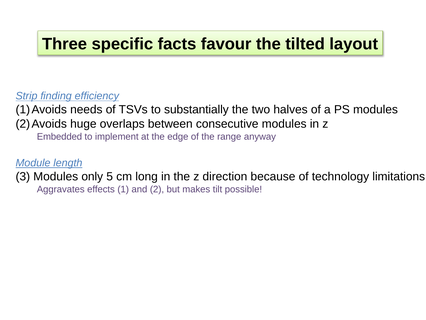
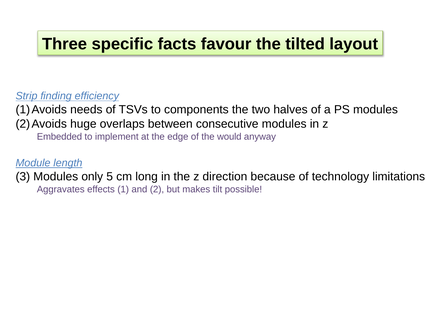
substantially: substantially -> components
range: range -> would
